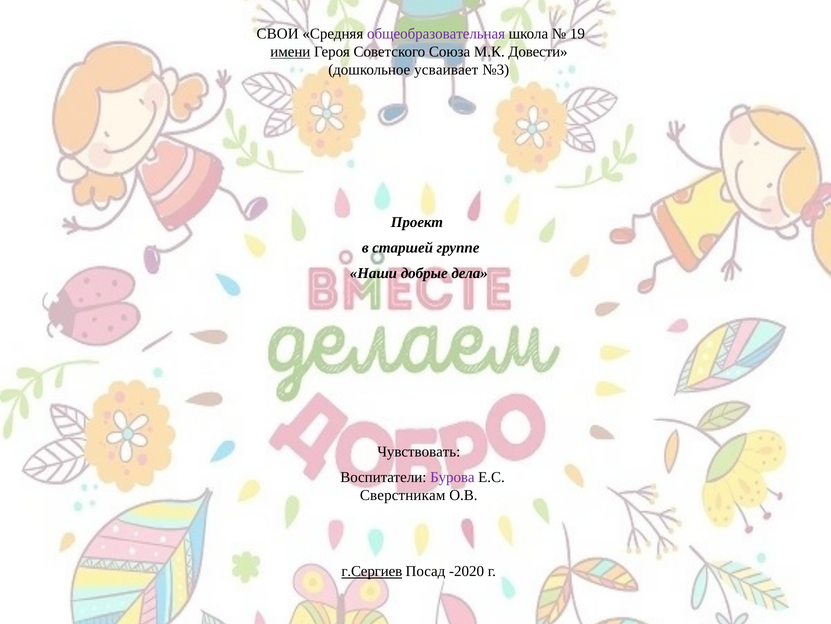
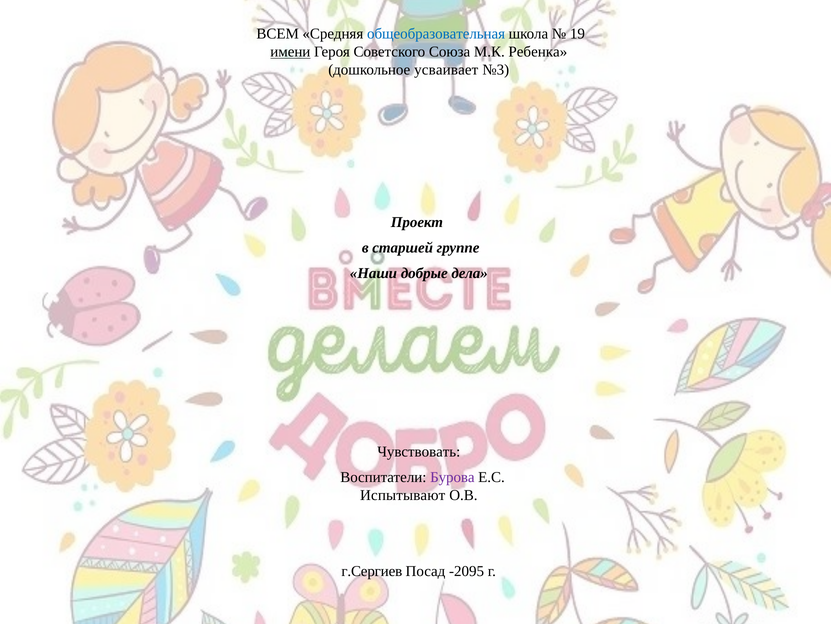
СВОИ: СВОИ -> ВСЕМ
общеобразовательная colour: purple -> blue
Довести: Довести -> Ребенка
Сверстникам: Сверстникам -> Испытывают
г.Сергиев underline: present -> none
-2020: -2020 -> -2095
